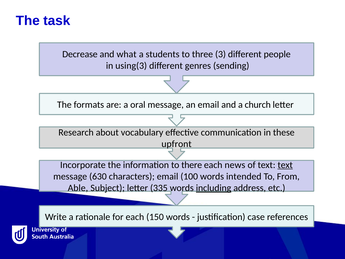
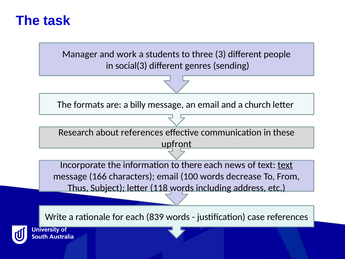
Decrease: Decrease -> Manager
what: what -> work
using(3: using(3 -> social(3
oral: oral -> billy
about vocabulary: vocabulary -> references
630: 630 -> 166
intended: intended -> decrease
Able: Able -> Thus
335: 335 -> 118
including underline: present -> none
150: 150 -> 839
